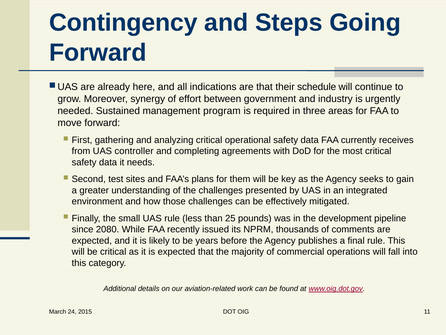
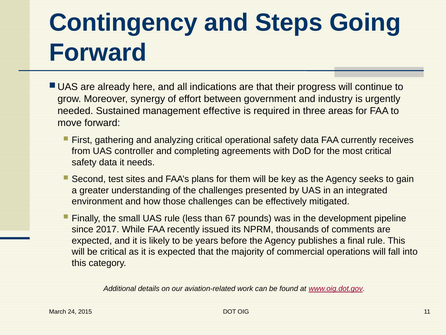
schedule: schedule -> progress
program: program -> effective
25: 25 -> 67
2080: 2080 -> 2017
